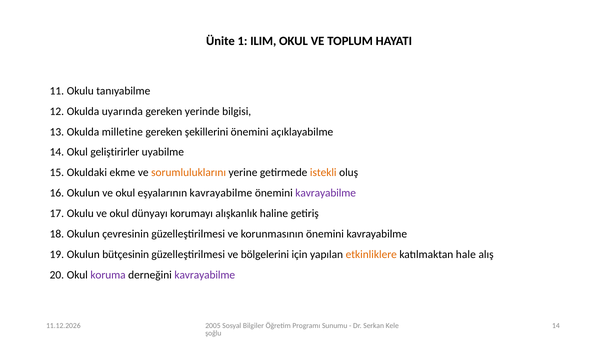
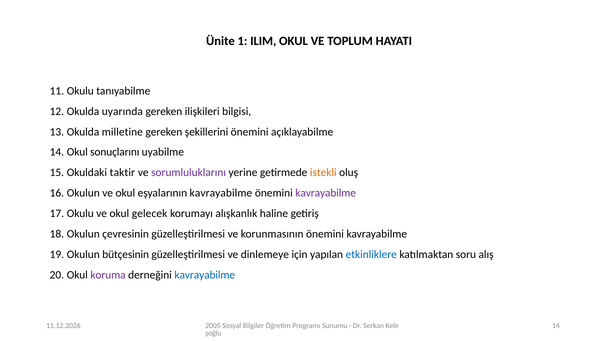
yerinde: yerinde -> ilişkileri
geliştirirler: geliştirirler -> sonuçlarını
ekme: ekme -> taktir
sorumluluklarını colour: orange -> purple
dünyayı: dünyayı -> gelecek
bölgelerini: bölgelerini -> dinlemeye
etkinliklere colour: orange -> blue
hale: hale -> soru
kavrayabilme at (205, 275) colour: purple -> blue
